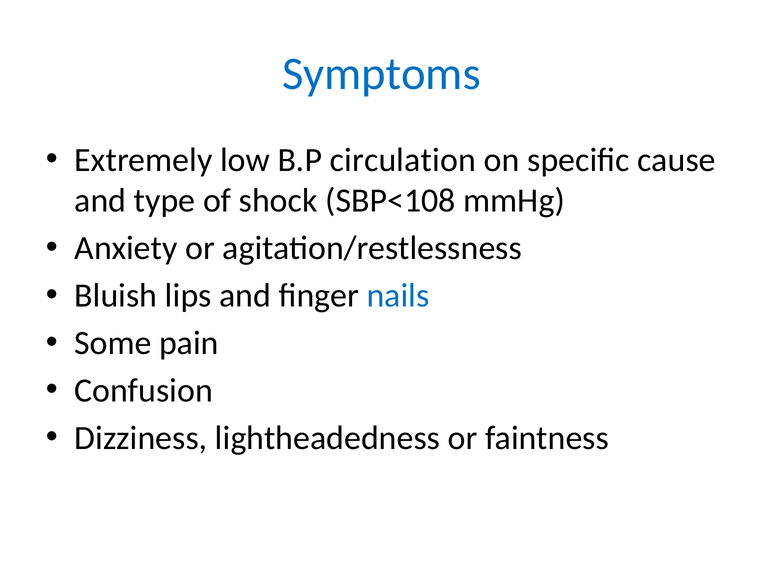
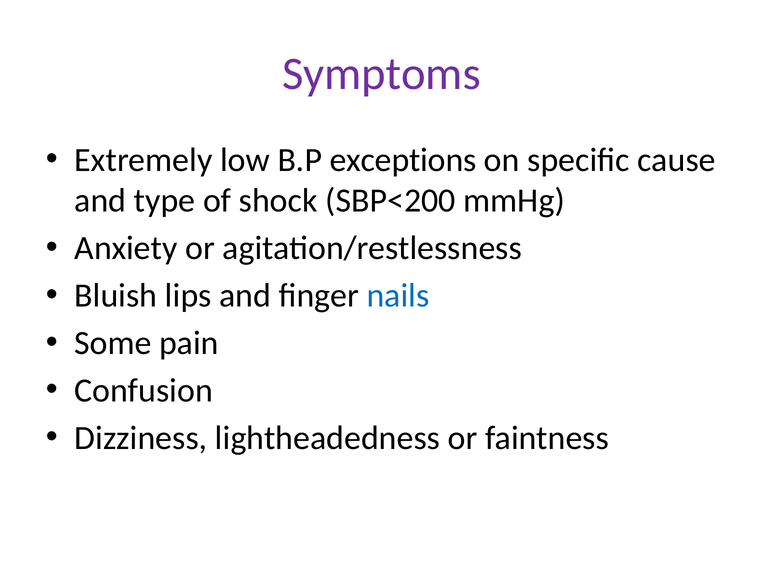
Symptoms colour: blue -> purple
circulation: circulation -> exceptions
SBP<108: SBP<108 -> SBP<200
